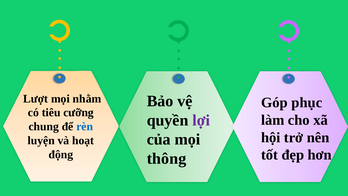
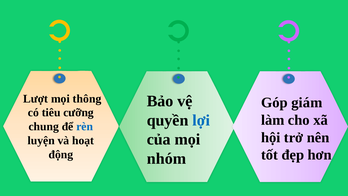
nhằm: nhằm -> thông
phục: phục -> giám
lợi colour: purple -> blue
thông: thông -> nhóm
